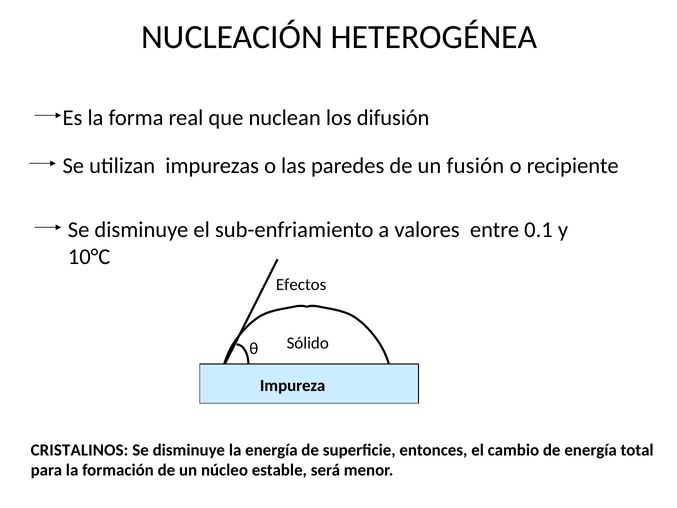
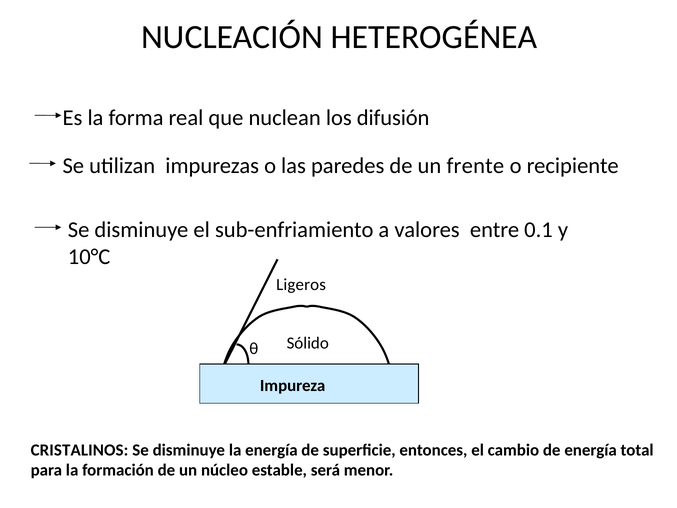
fusión: fusión -> frente
Efectos: Efectos -> Ligeros
